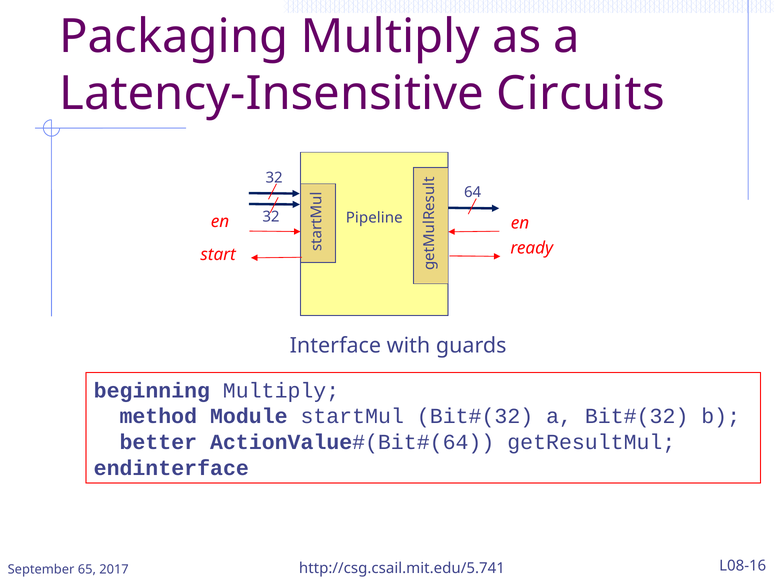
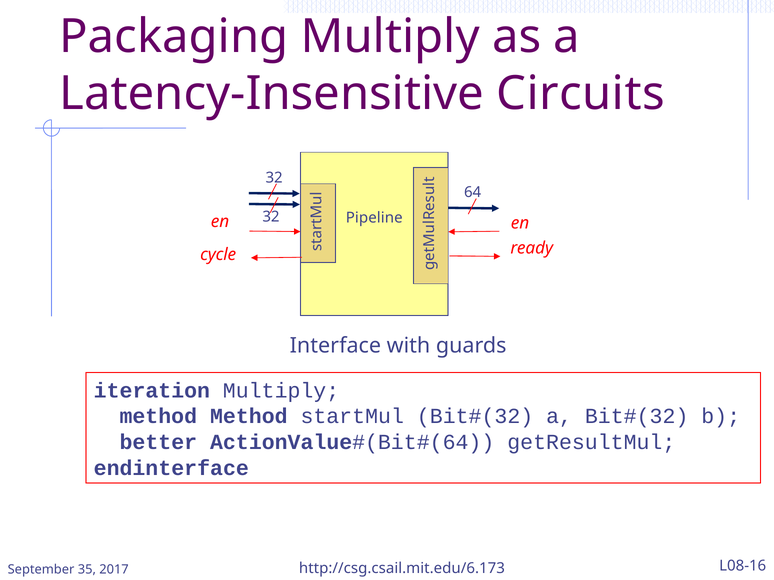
start: start -> cycle
beginning: beginning -> iteration
method Module: Module -> Method
65: 65 -> 35
http://csg.csail.mit.edu/5.741: http://csg.csail.mit.edu/5.741 -> http://csg.csail.mit.edu/6.173
